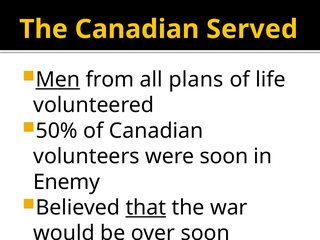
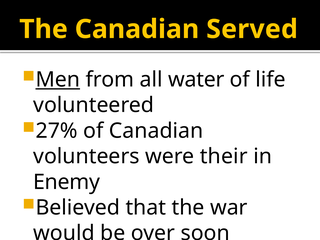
plans: plans -> water
50%: 50% -> 27%
were soon: soon -> their
that underline: present -> none
